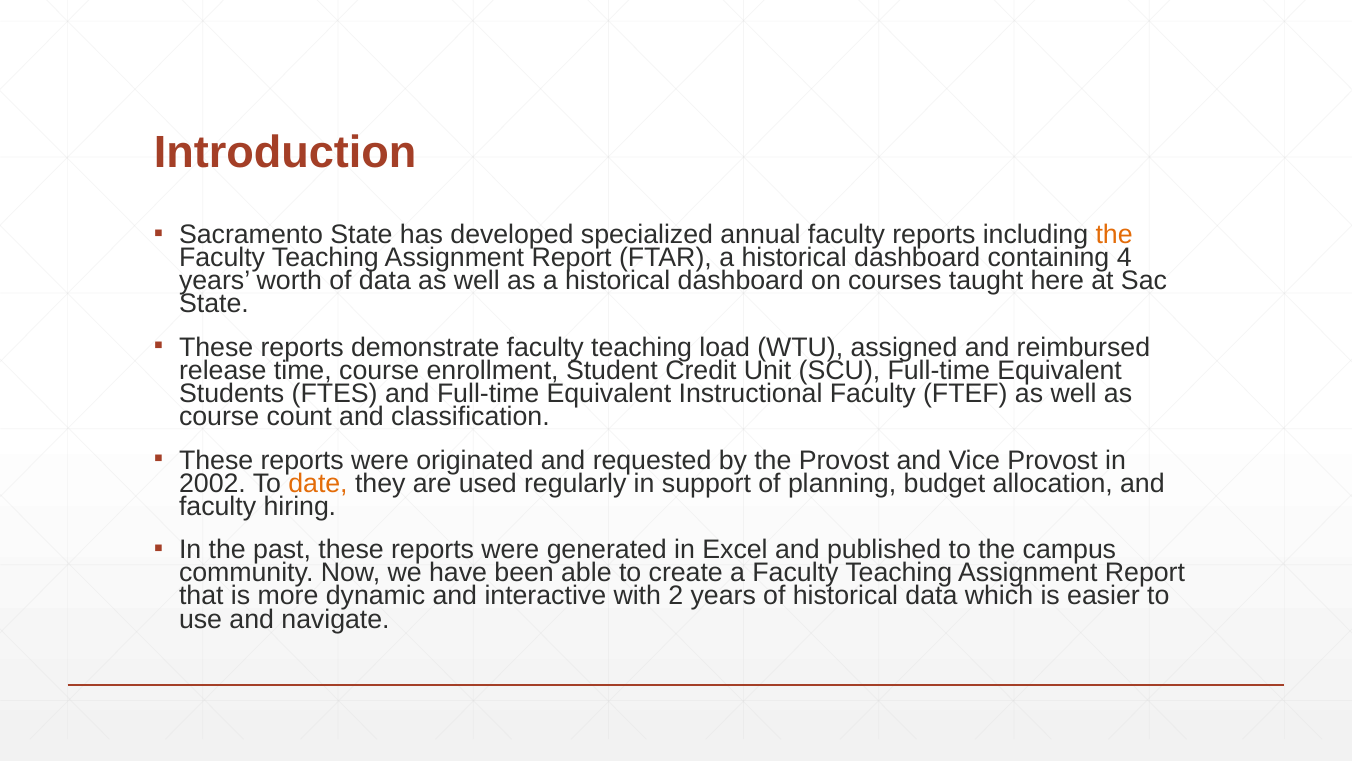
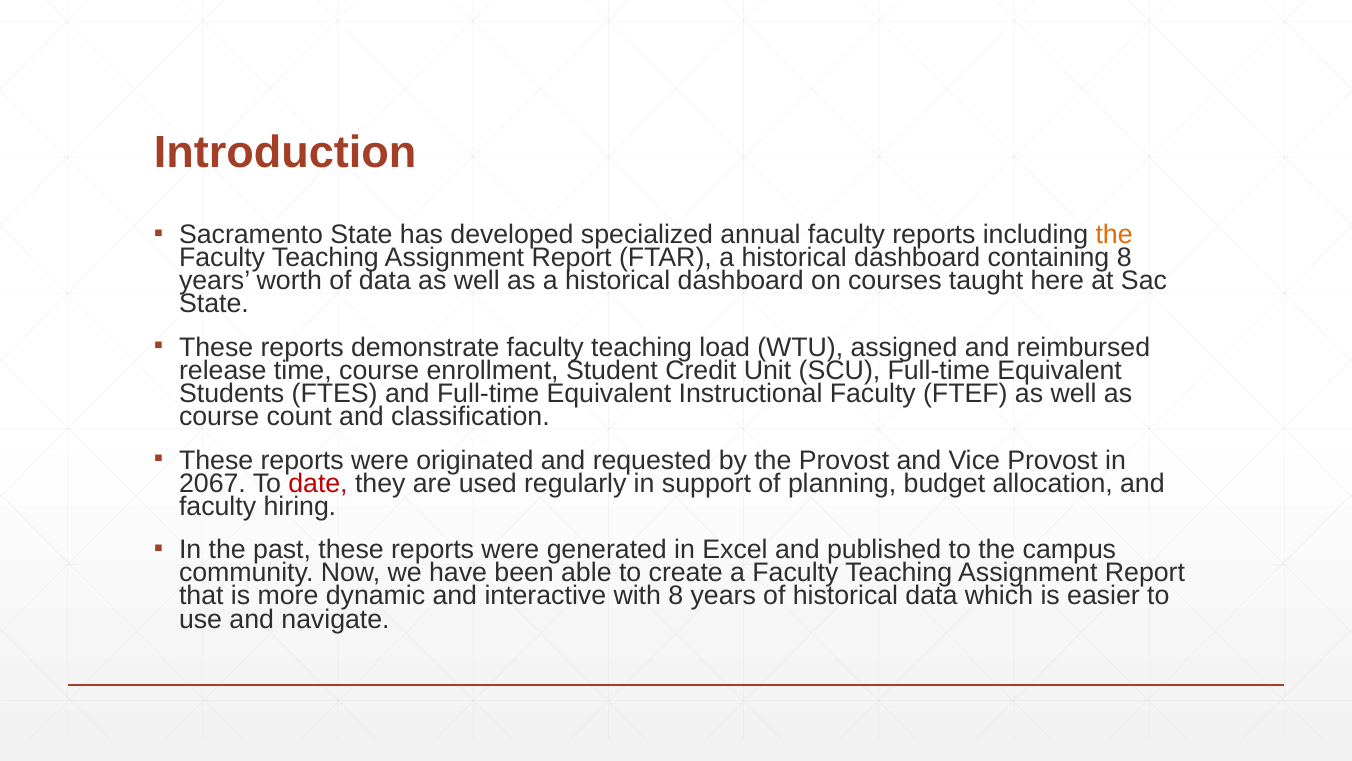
containing 4: 4 -> 8
2002: 2002 -> 2067
date colour: orange -> red
with 2: 2 -> 8
